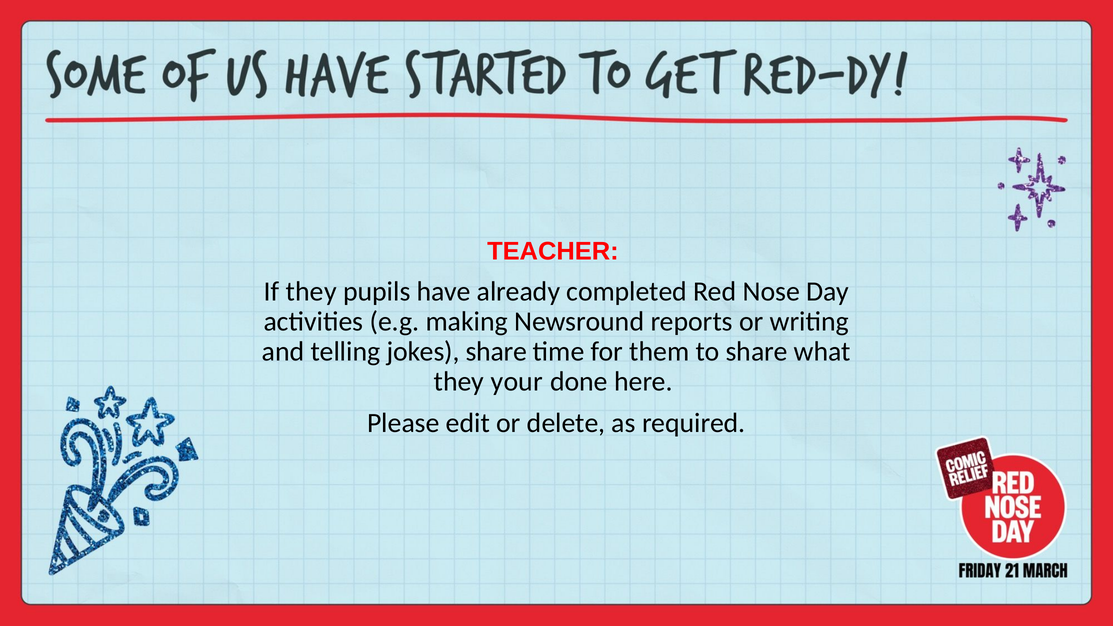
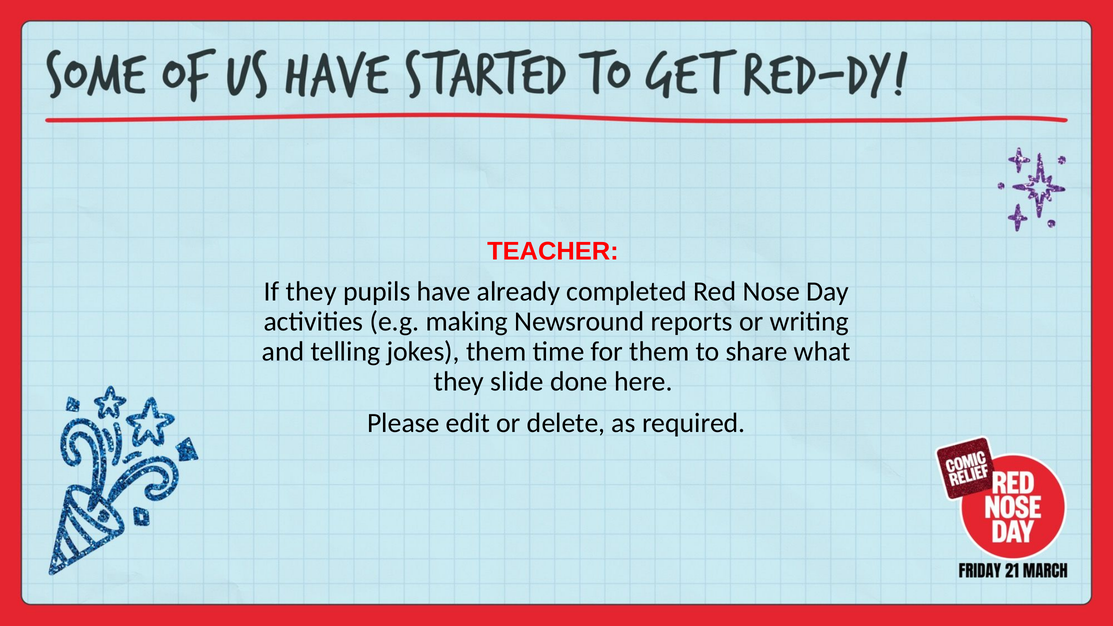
jokes share: share -> them
your: your -> slide
